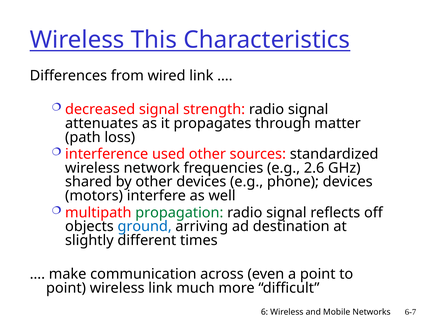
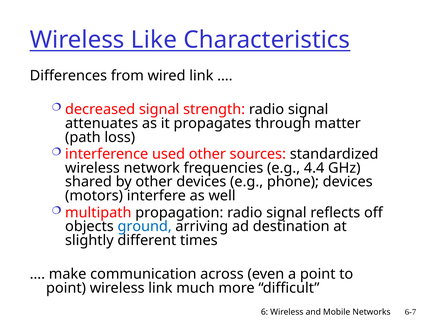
This: This -> Like
2.6: 2.6 -> 4.4
propagation colour: green -> black
